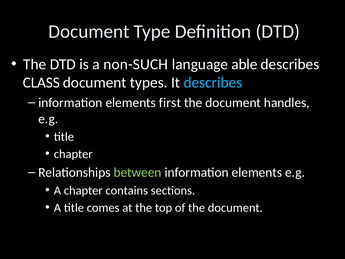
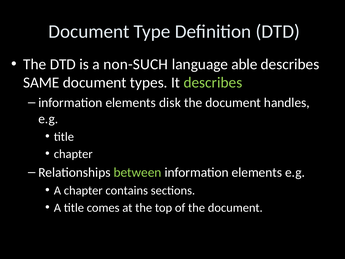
CLASS: CLASS -> SAME
describes at (213, 83) colour: light blue -> light green
first: first -> disk
